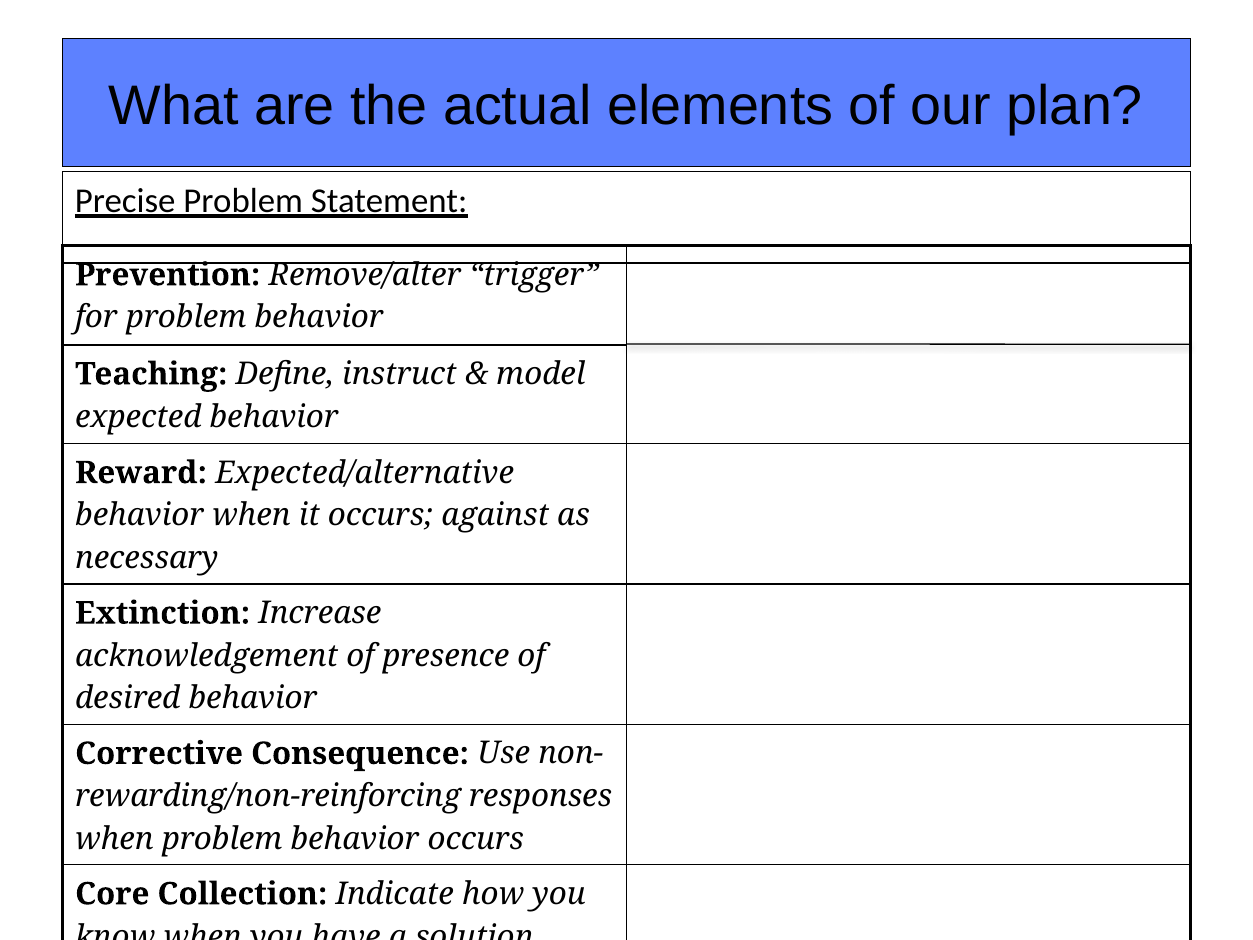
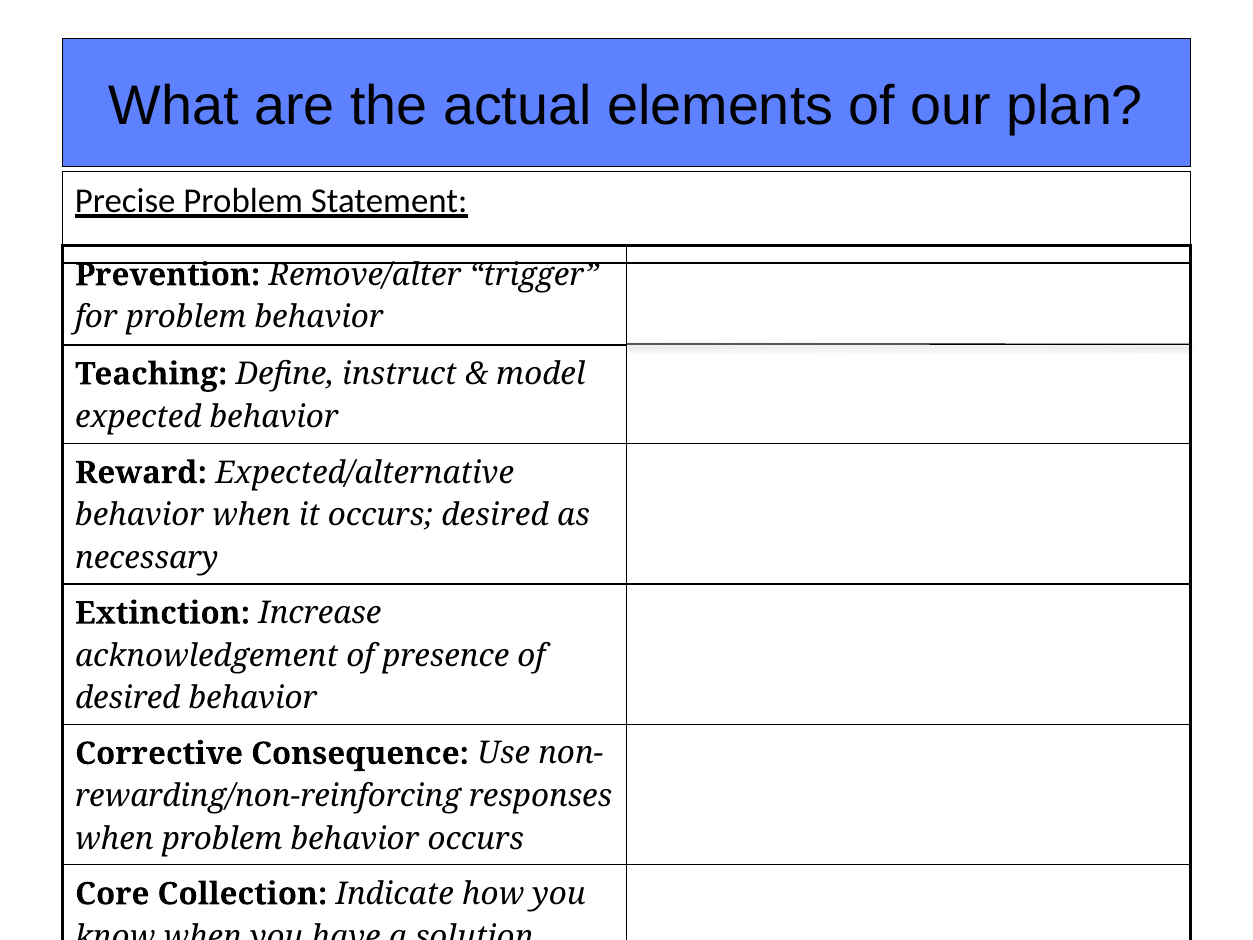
occurs against: against -> desired
